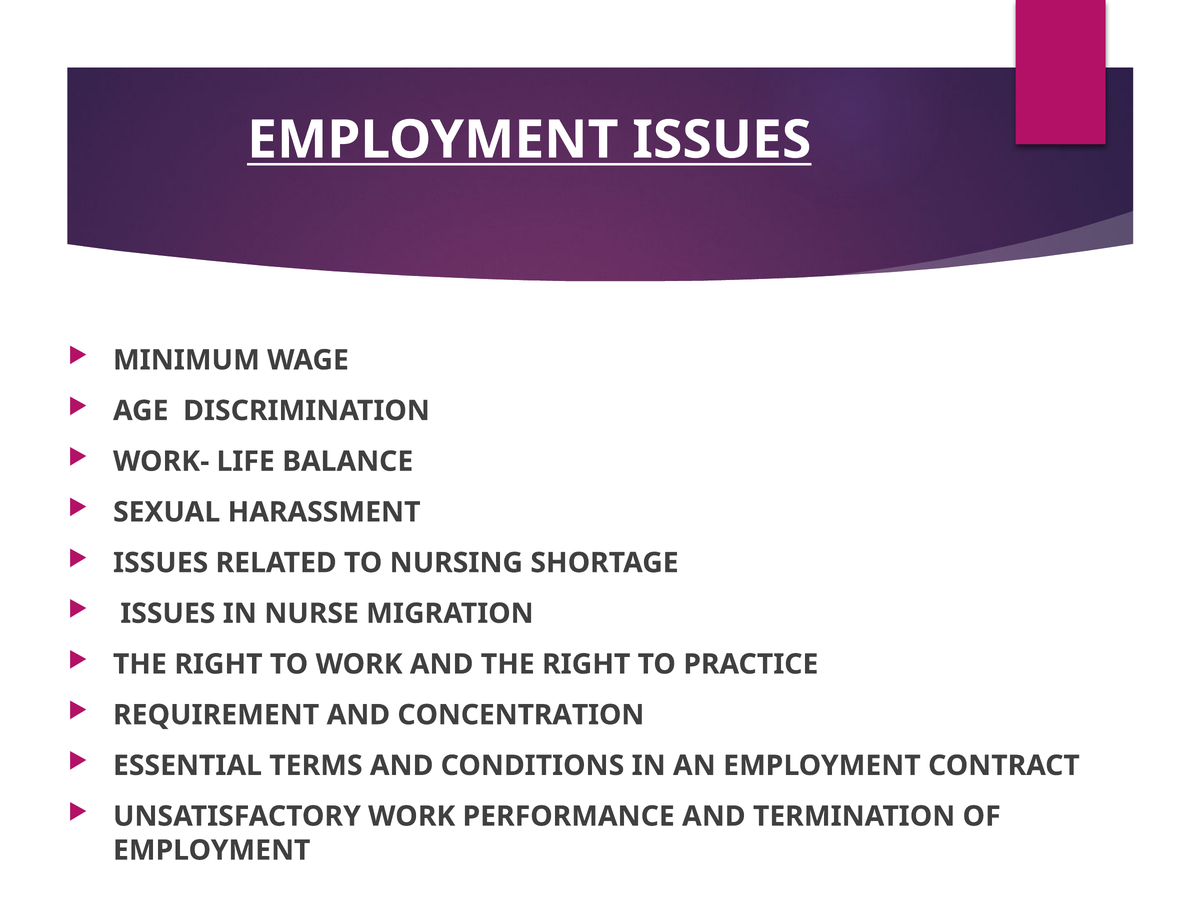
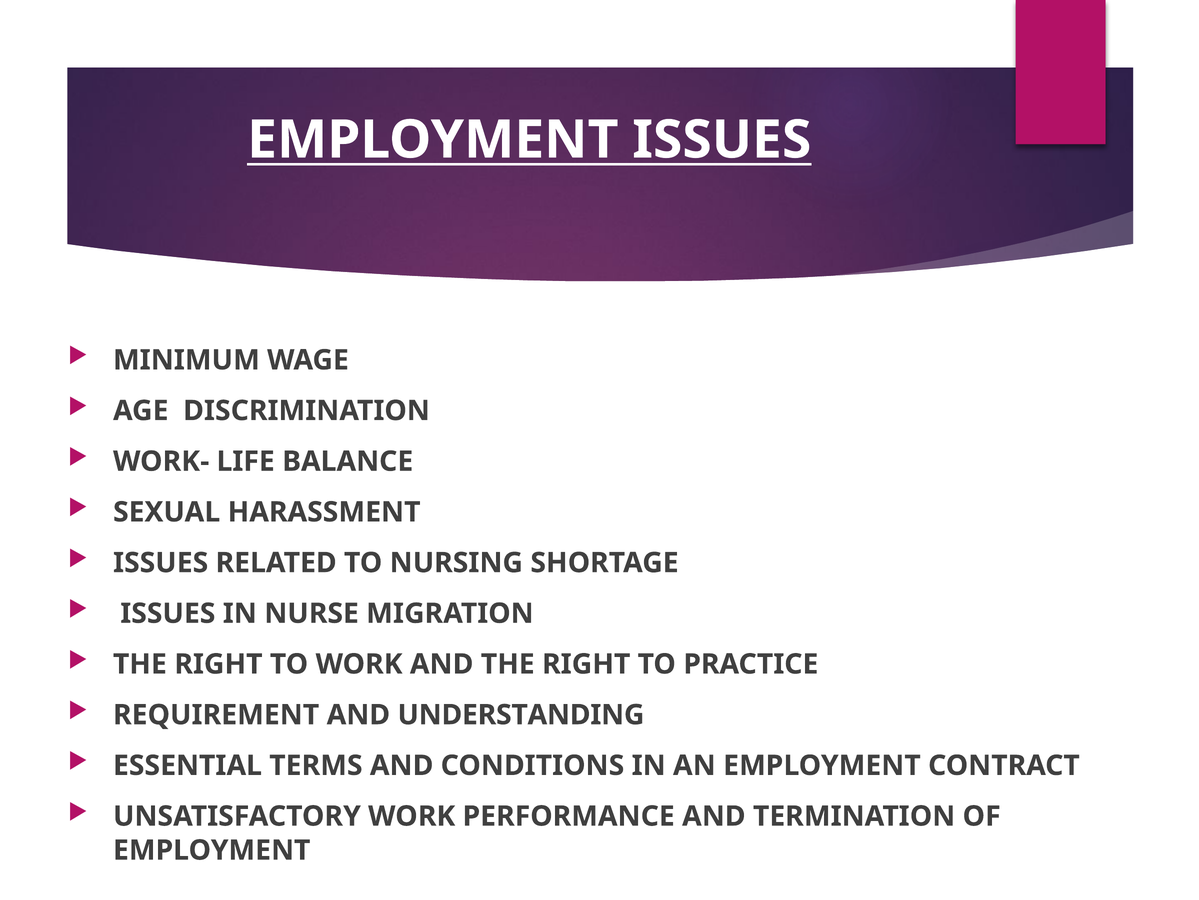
CONCENTRATION: CONCENTRATION -> UNDERSTANDING
